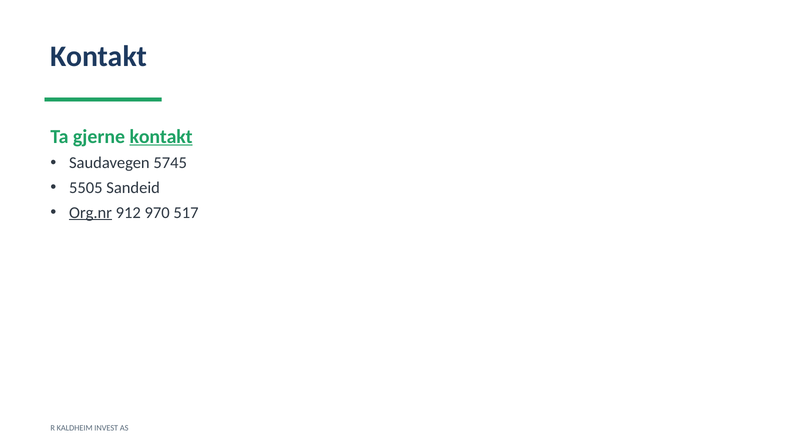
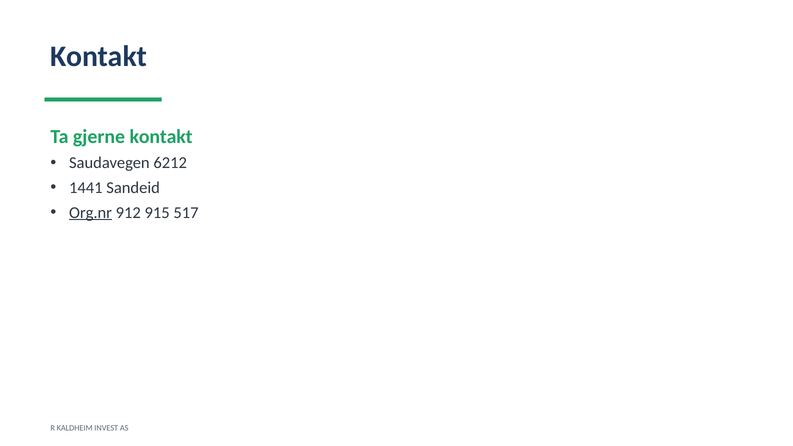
kontakt at (161, 137) underline: present -> none
5745: 5745 -> 6212
5505: 5505 -> 1441
970: 970 -> 915
